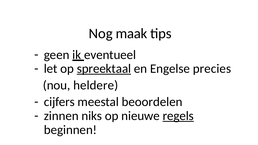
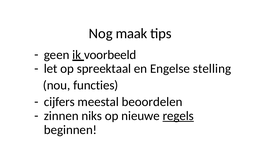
eventueel: eventueel -> voorbeeld
spreektaal underline: present -> none
precies: precies -> stelling
heldere: heldere -> functies
